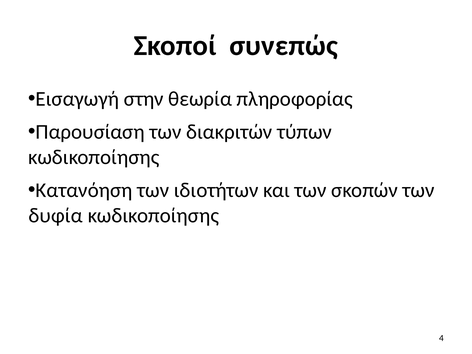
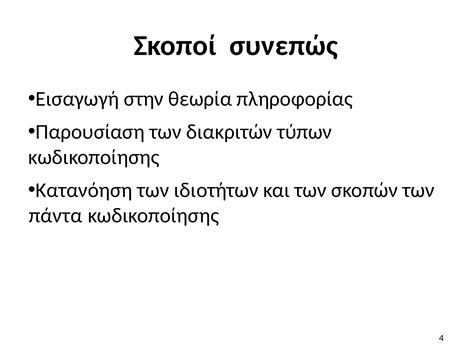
δυφία: δυφία -> πάντα
